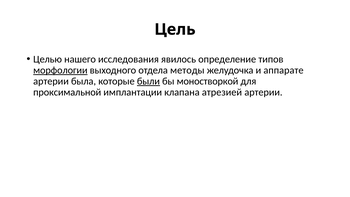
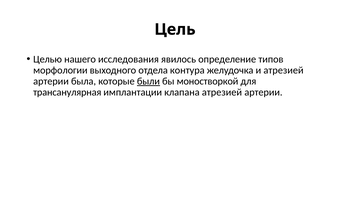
морфологии underline: present -> none
методы: методы -> контура
и аппарате: аппарате -> атрезией
проксимальной: проксимальной -> трансанулярная
